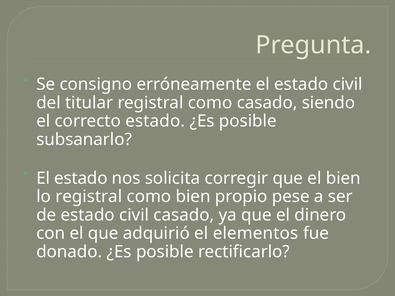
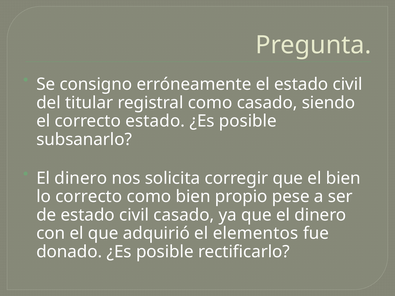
estado at (81, 178): estado -> dinero
lo registral: registral -> correcto
